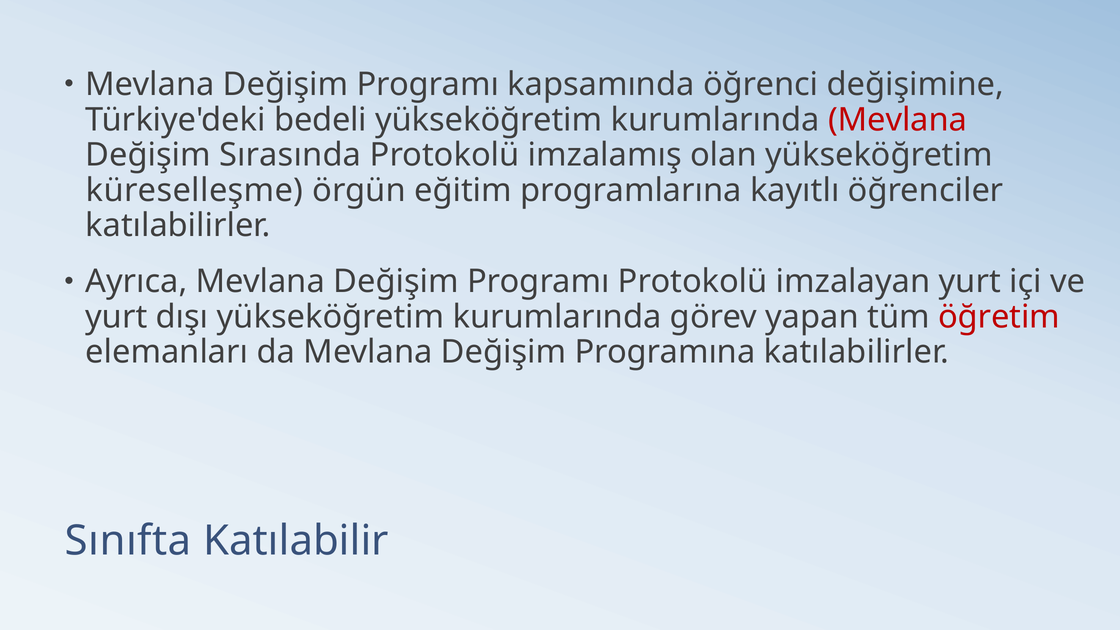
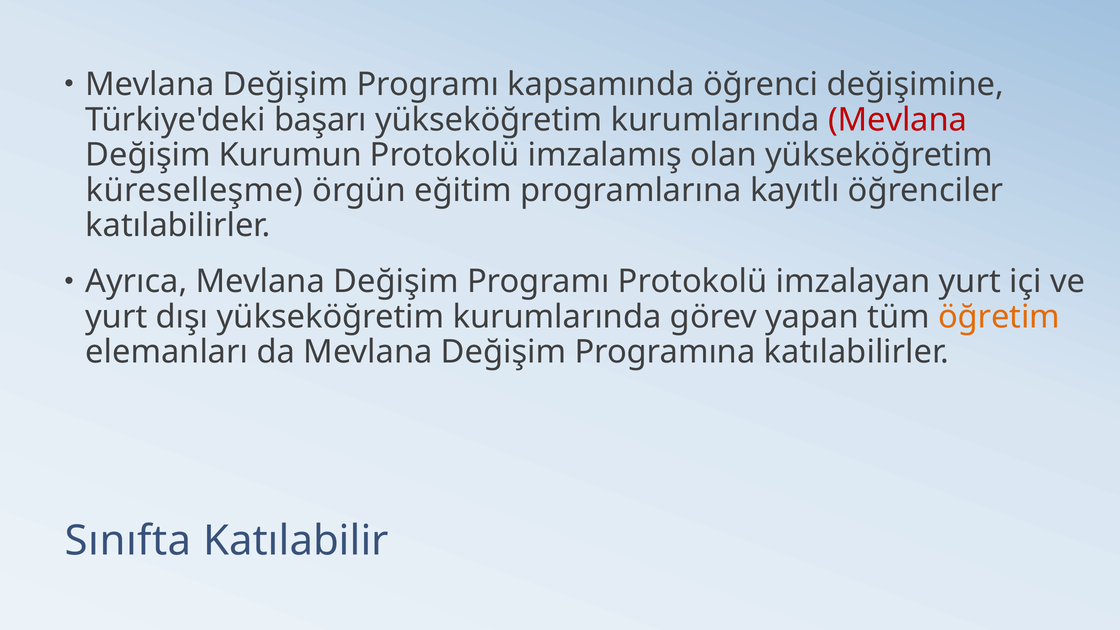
bedeli: bedeli -> başarı
Sırasında: Sırasında -> Kurumun
öğretim colour: red -> orange
